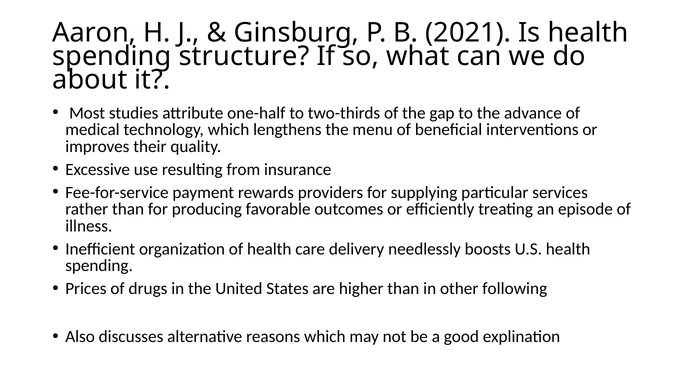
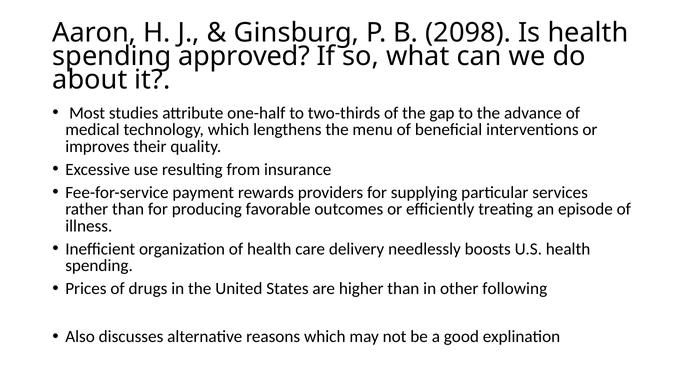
2021: 2021 -> 2098
structure: structure -> approved
